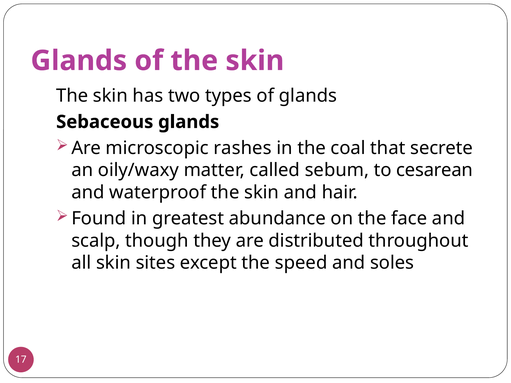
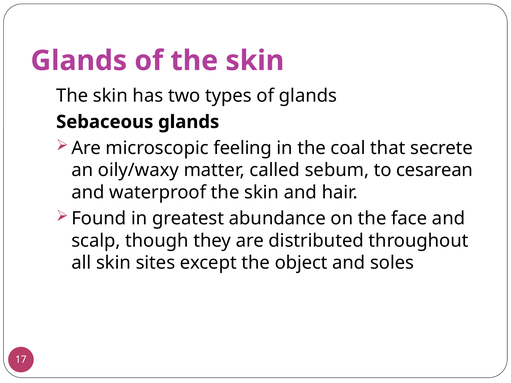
rashes: rashes -> feeling
speed: speed -> object
